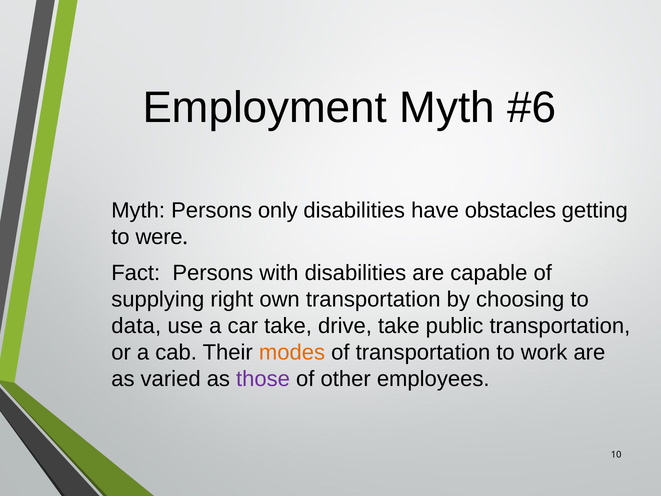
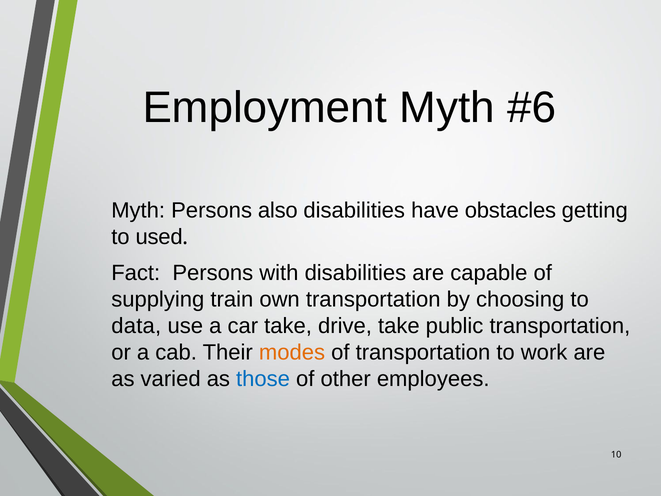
only: only -> also
were: were -> used
right: right -> train
those colour: purple -> blue
